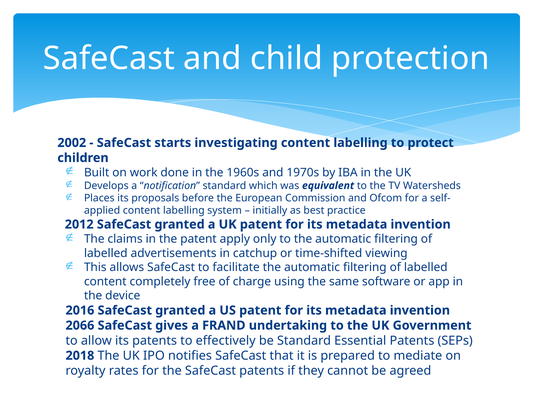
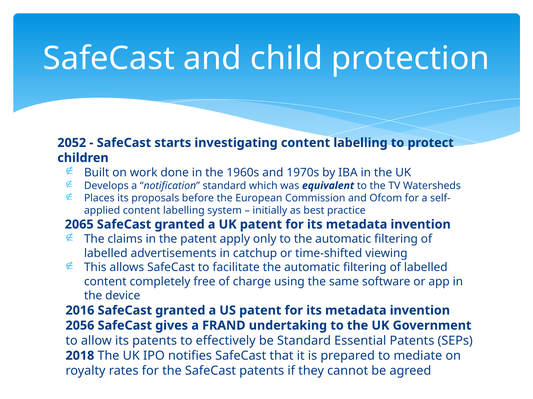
2002: 2002 -> 2052
2012: 2012 -> 2065
2066: 2066 -> 2056
